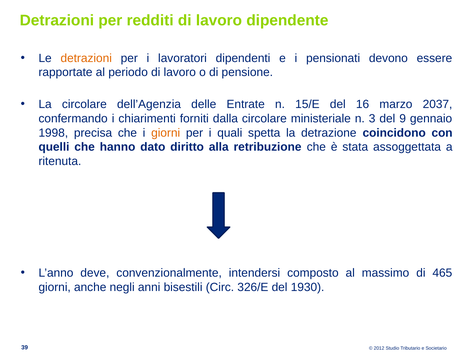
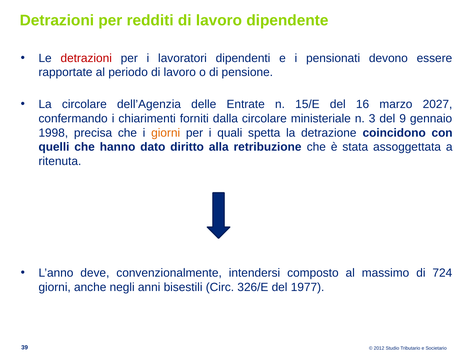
detrazioni at (86, 58) colour: orange -> red
2037: 2037 -> 2027
465: 465 -> 724
1930: 1930 -> 1977
